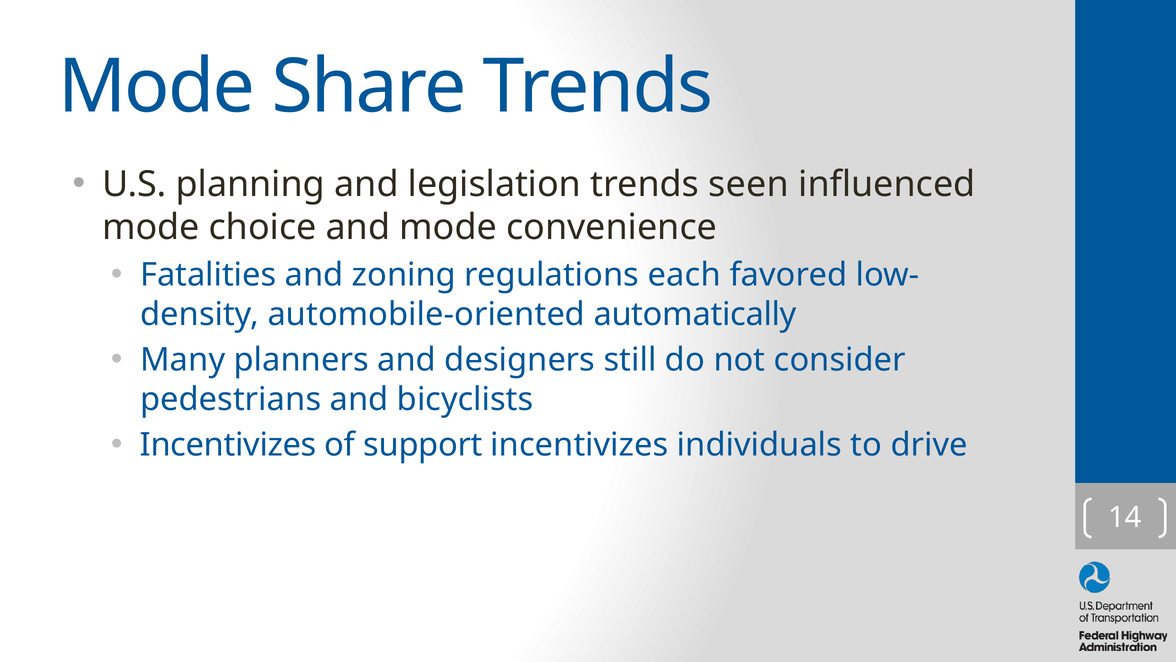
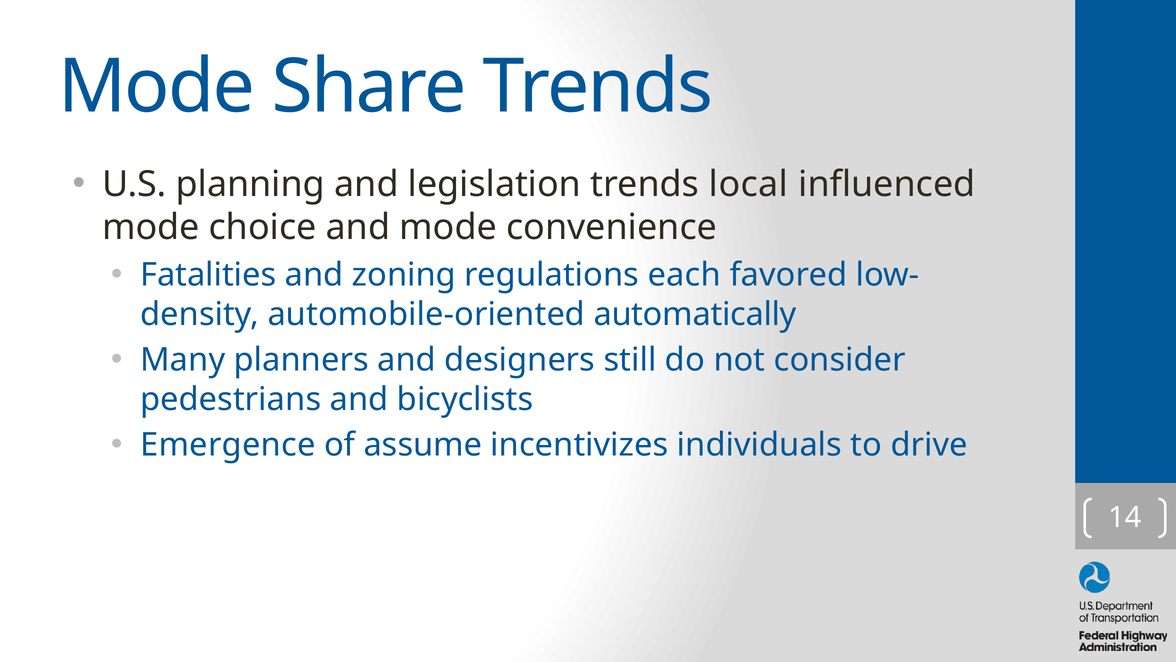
seen: seen -> local
Incentivizes at (228, 445): Incentivizes -> Emergence
support: support -> assume
